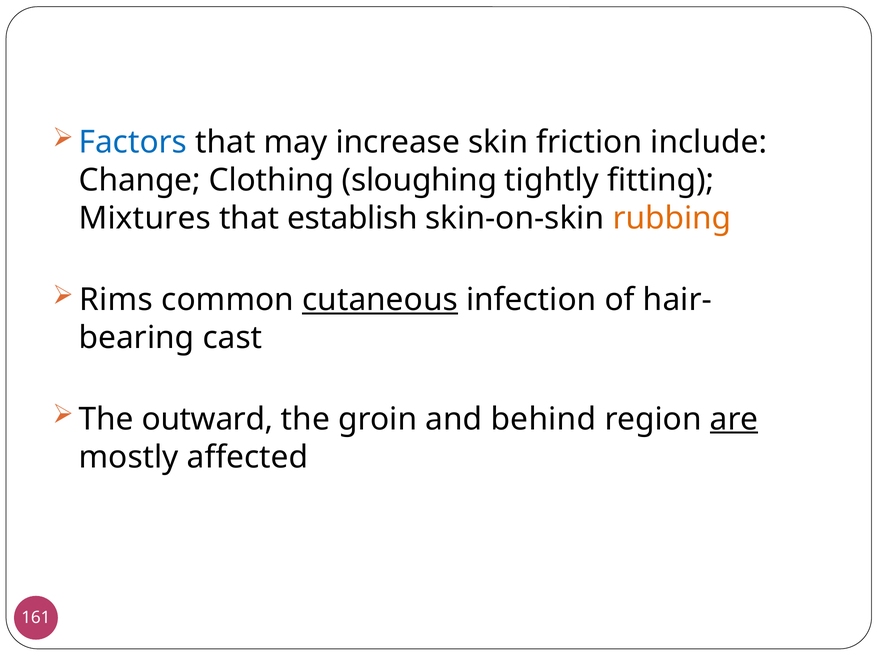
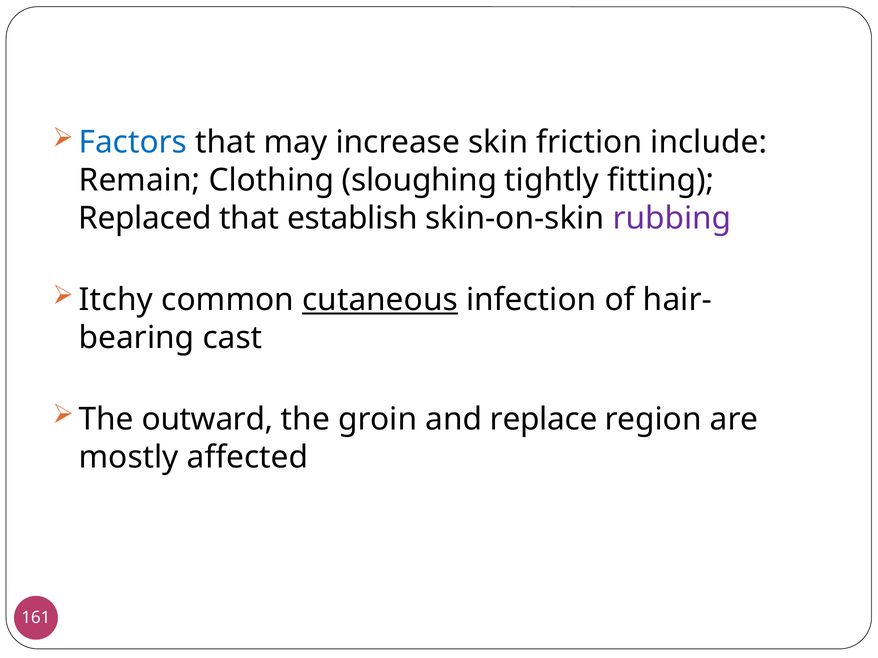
Change: Change -> Remain
Mixtures: Mixtures -> Replaced
rubbing colour: orange -> purple
Rims: Rims -> Itchy
behind: behind -> replace
are underline: present -> none
